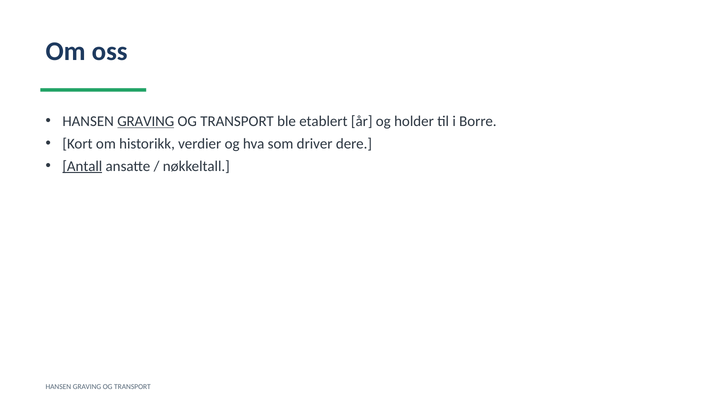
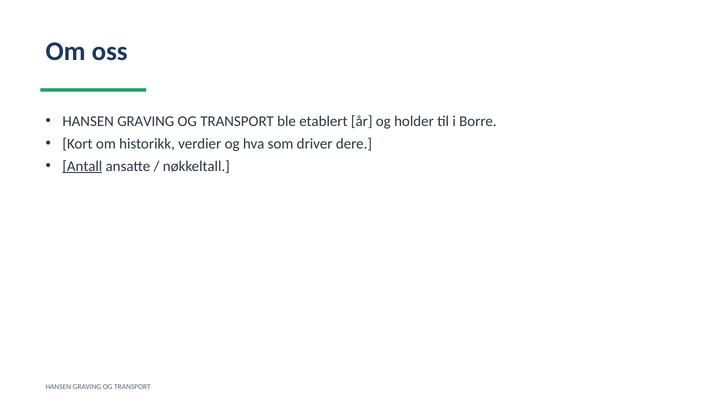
GRAVING at (146, 121) underline: present -> none
